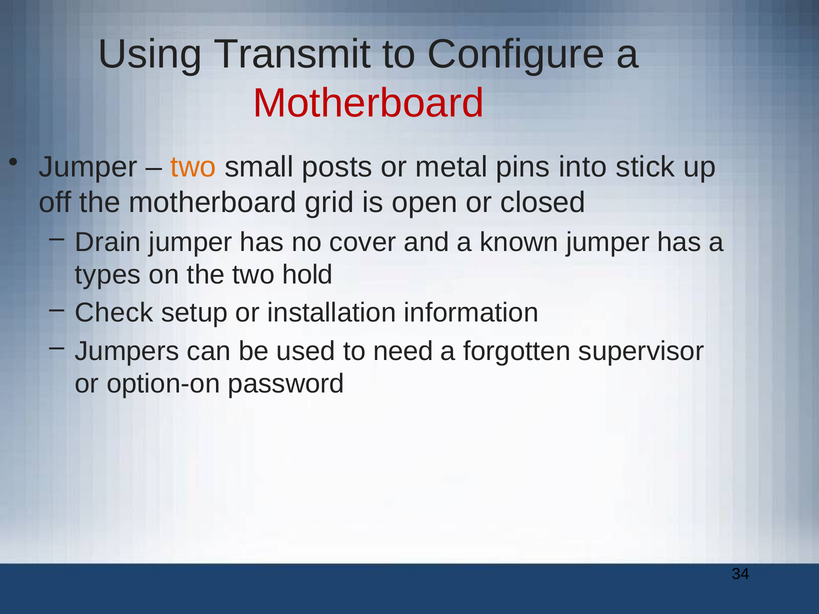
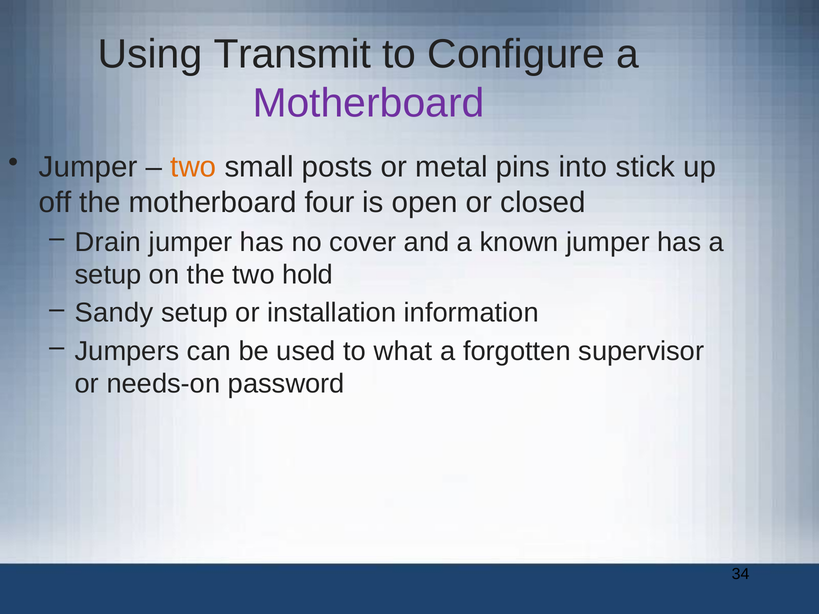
Motherboard at (368, 103) colour: red -> purple
grid: grid -> four
types at (108, 275): types -> setup
Check: Check -> Sandy
need: need -> what
option-on: option-on -> needs-on
